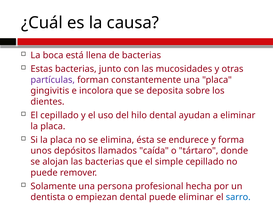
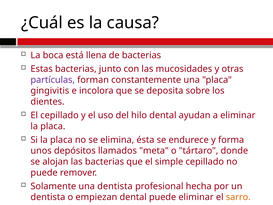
caída: caída -> meta
una persona: persona -> dentista
sarro colour: blue -> orange
